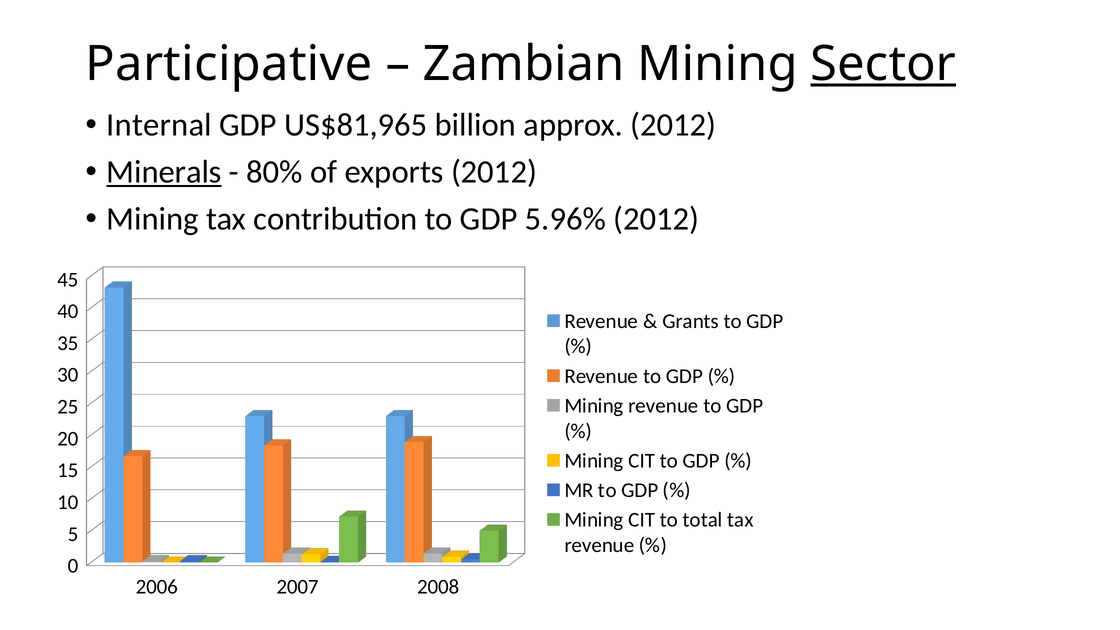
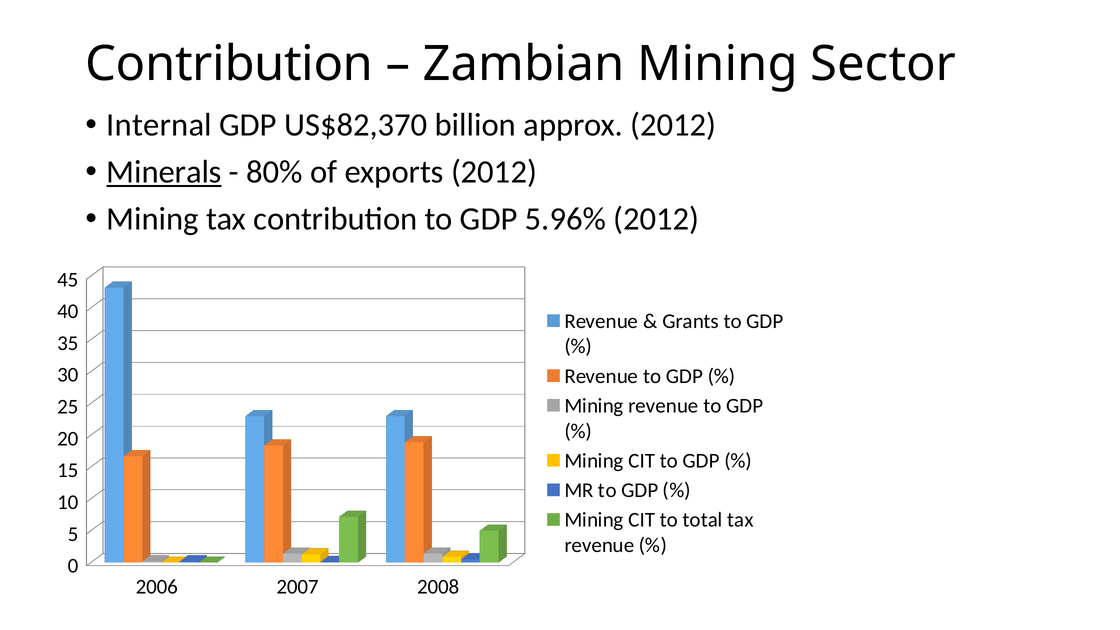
Participative at (229, 64): Participative -> Contribution
Sector underline: present -> none
US$81,965: US$81,965 -> US$82,370
